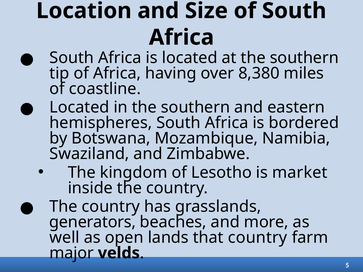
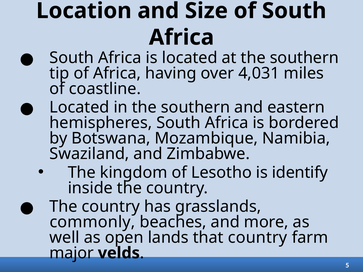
8,380: 8,380 -> 4,031
market: market -> identify
generators: generators -> commonly
